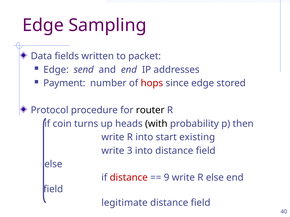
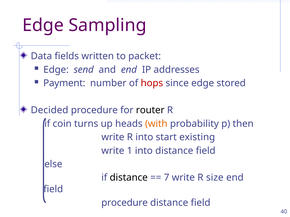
Protocol: Protocol -> Decided
with colour: black -> orange
3: 3 -> 1
distance at (129, 178) colour: red -> black
9: 9 -> 7
R else: else -> size
legitimate at (125, 203): legitimate -> procedure
